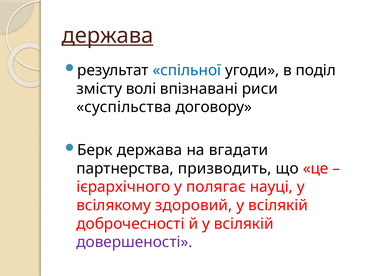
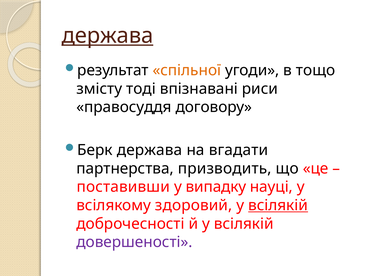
спільної colour: blue -> orange
поділ: поділ -> тощо
волі: волі -> тоді
суспільства: суспільства -> правосуддя
ієрархічного: ієрархічного -> поставивши
полягає: полягає -> випадку
всілякій at (278, 206) underline: none -> present
